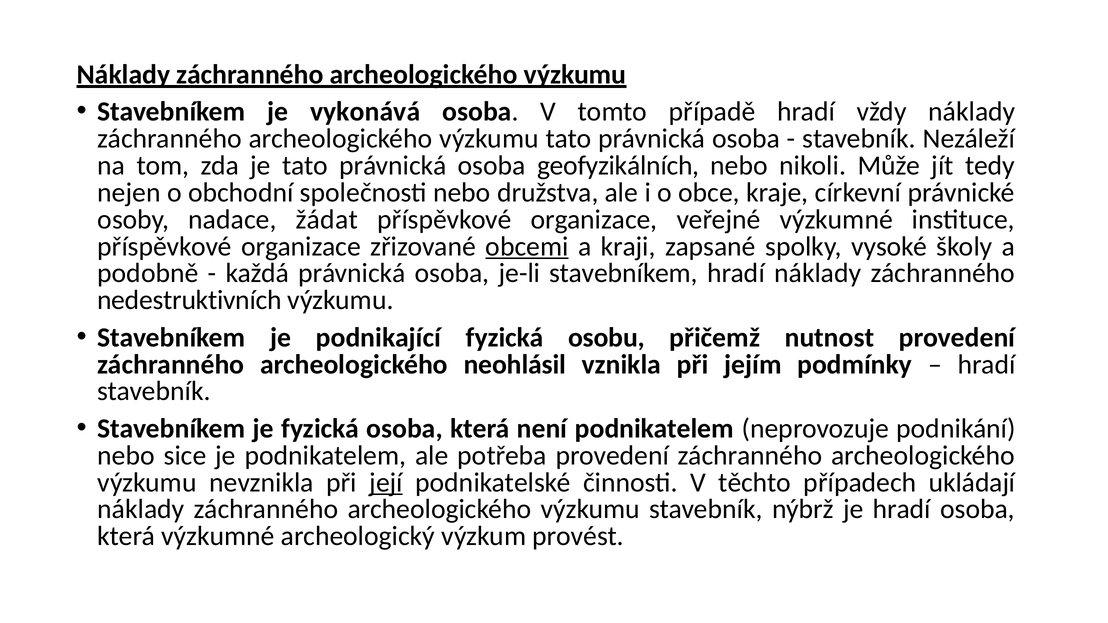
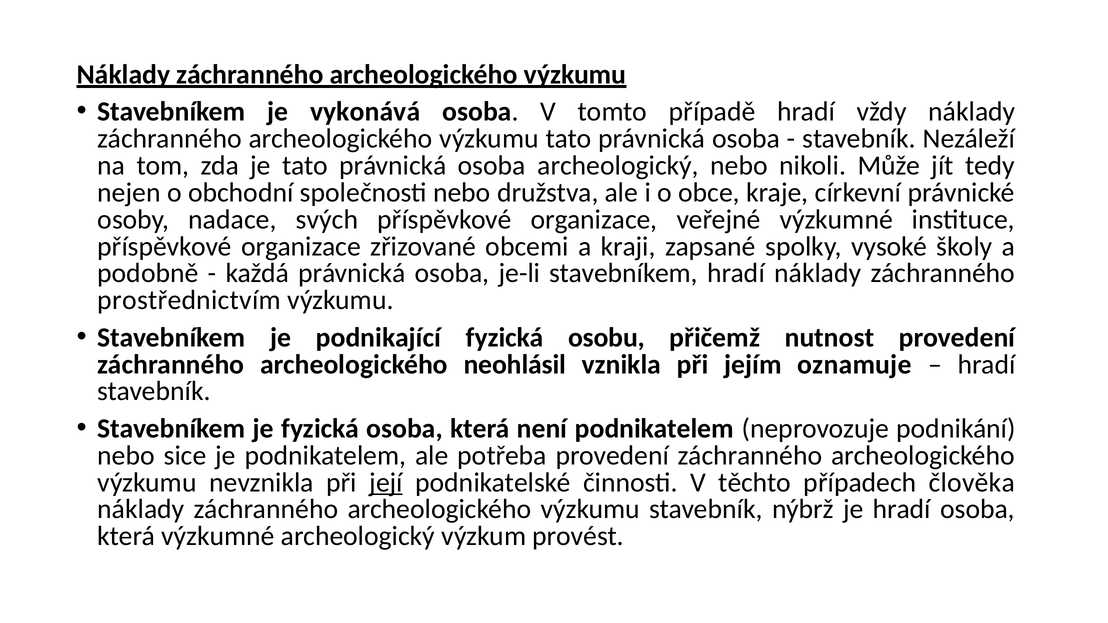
osoba geofyzikálních: geofyzikálních -> archeologický
žádat: žádat -> svých
obcemi underline: present -> none
nedestruktivních: nedestruktivních -> prostřednictvím
podmínky: podmínky -> oznamuje
ukládají: ukládají -> člověka
